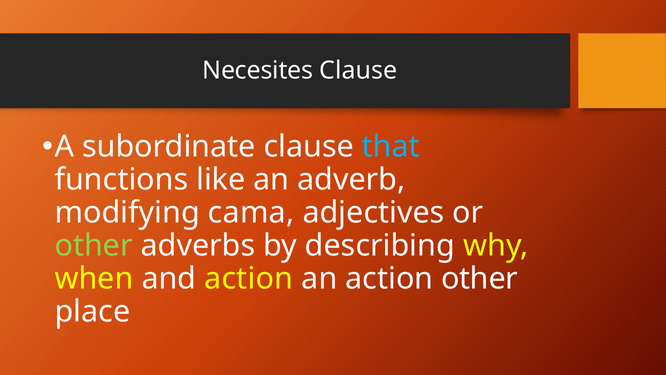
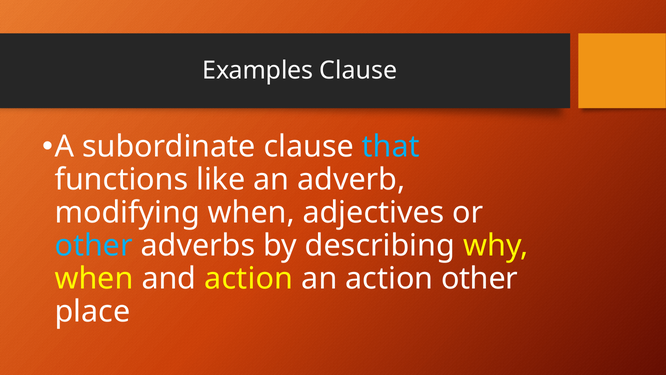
Necesites: Necesites -> Examples
modifying cama: cama -> when
other at (94, 245) colour: light green -> light blue
